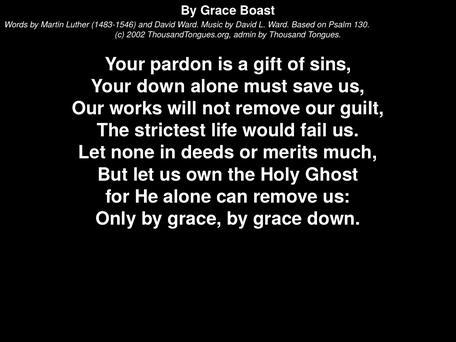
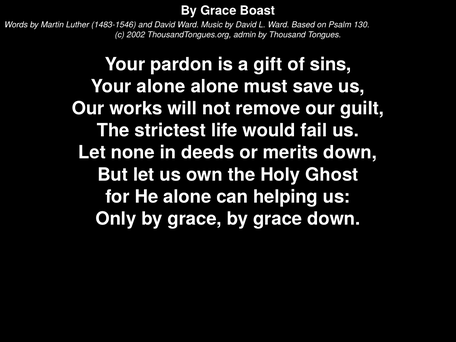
Your down: down -> alone
merits much: much -> down
can remove: remove -> helping
